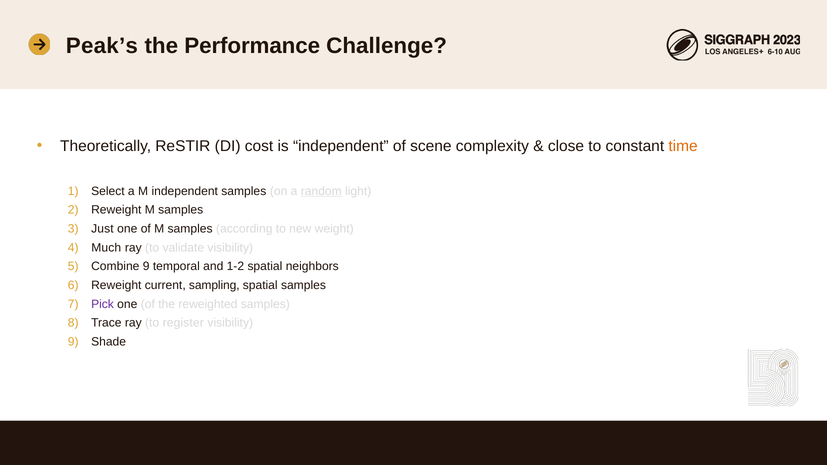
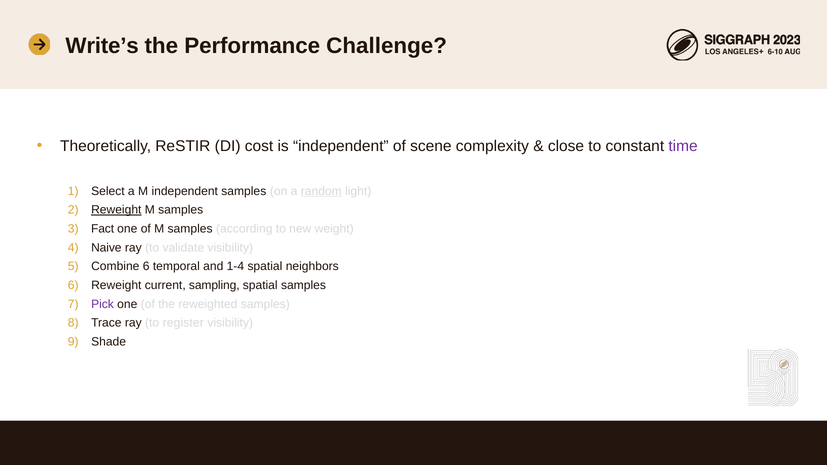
Peak’s: Peak’s -> Write’s
time colour: orange -> purple
Reweight at (116, 210) underline: none -> present
Just: Just -> Fact
Much: Much -> Naive
Combine 9: 9 -> 6
1-2: 1-2 -> 1-4
